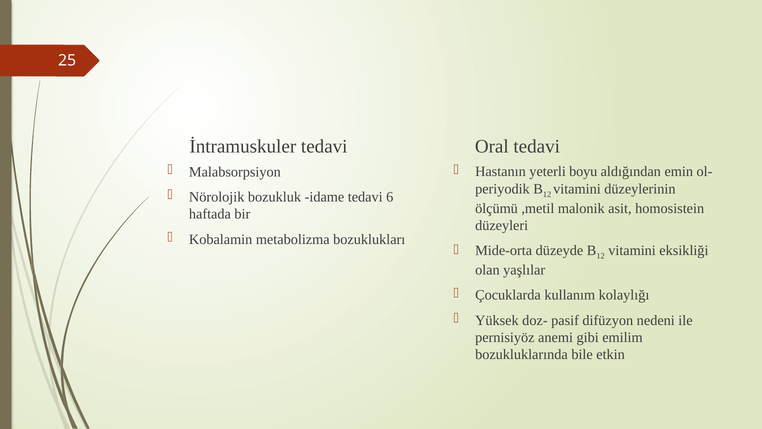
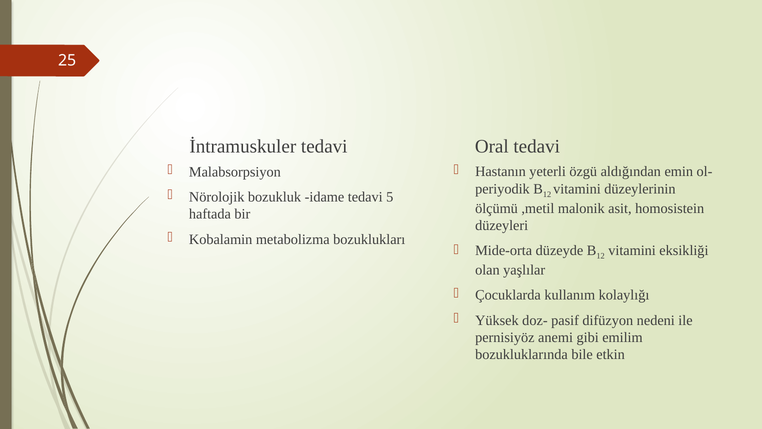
boyu: boyu -> özgü
6: 6 -> 5
